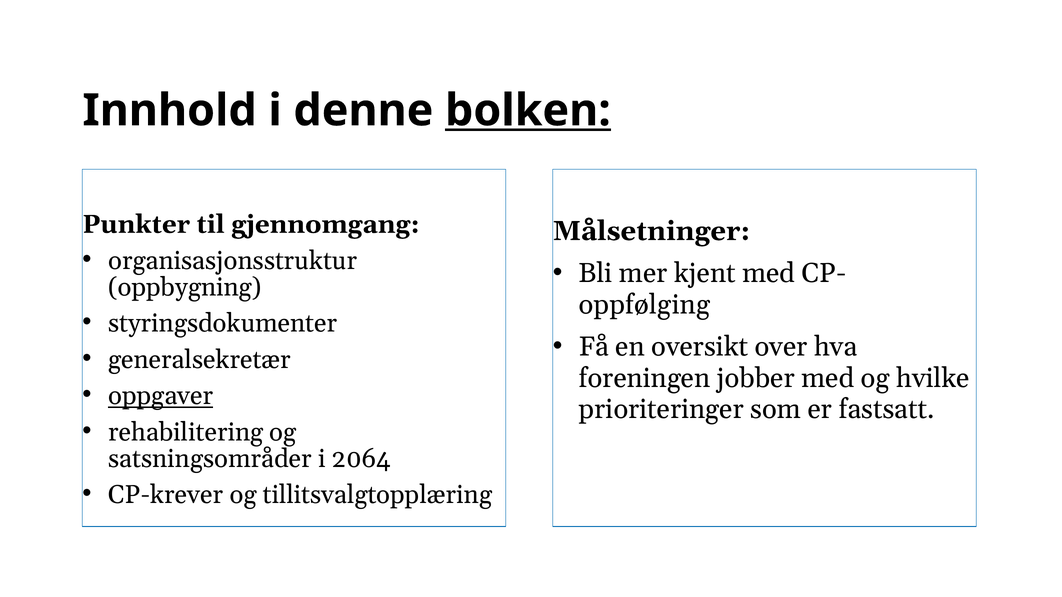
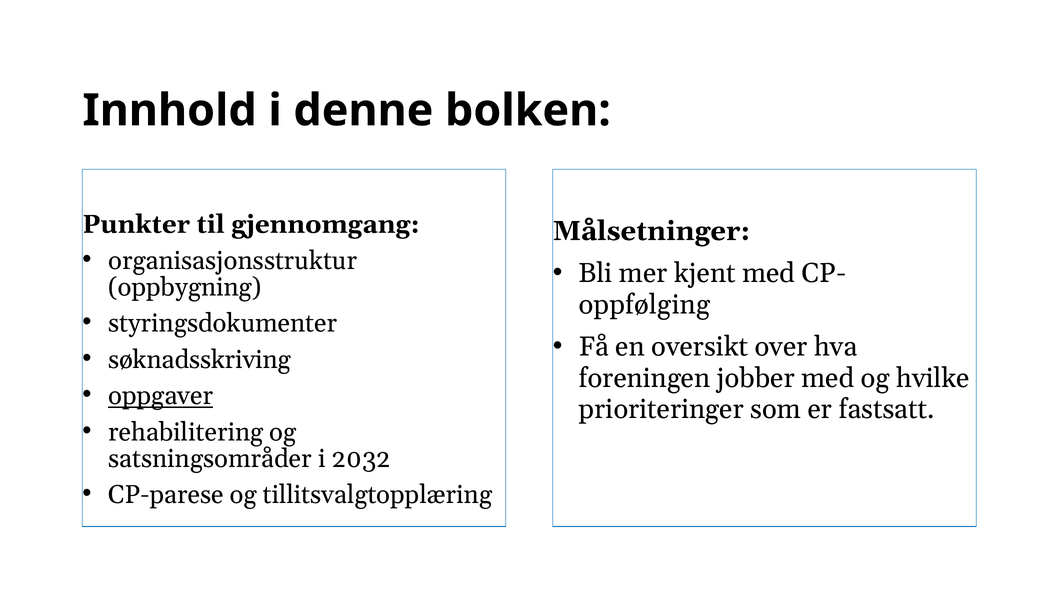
bolken underline: present -> none
generalsekretær: generalsekretær -> søknadsskriving
2064: 2064 -> 2032
CP-krever: CP-krever -> CP-parese
